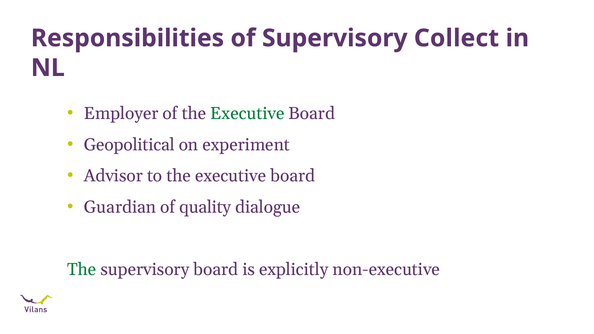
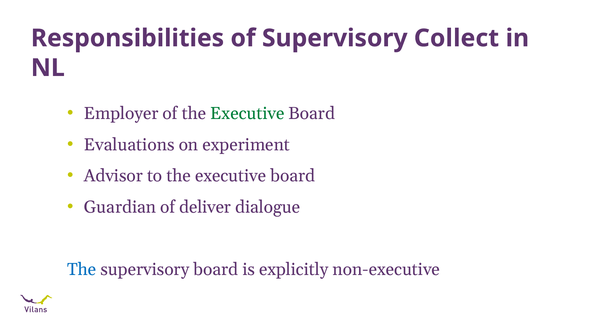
Geopolitical: Geopolitical -> Evaluations
quality: quality -> deliver
The at (82, 270) colour: green -> blue
